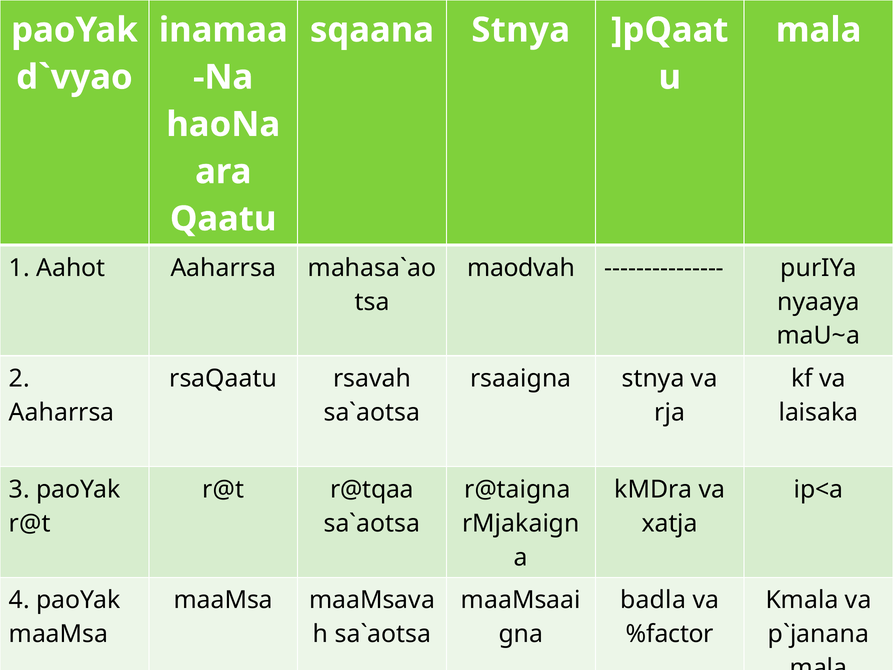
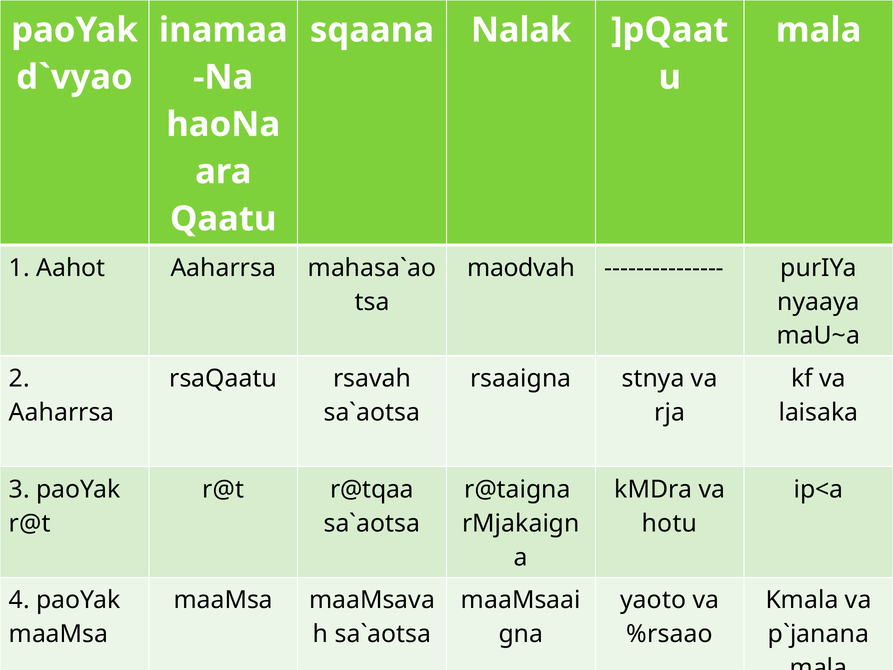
sqaana Stnya: Stnya -> Nalak
xatja: xatja -> hotu
badla: badla -> yaoto
%factor: %factor -> %rsaao
